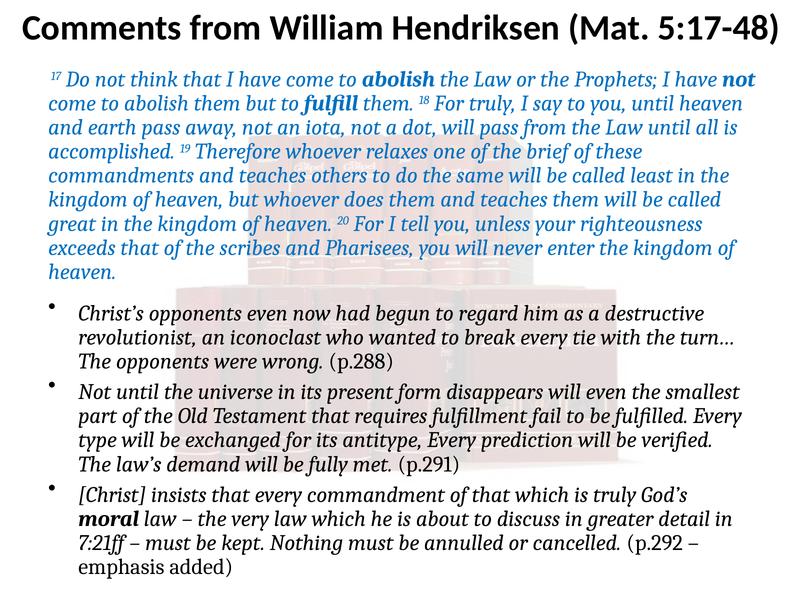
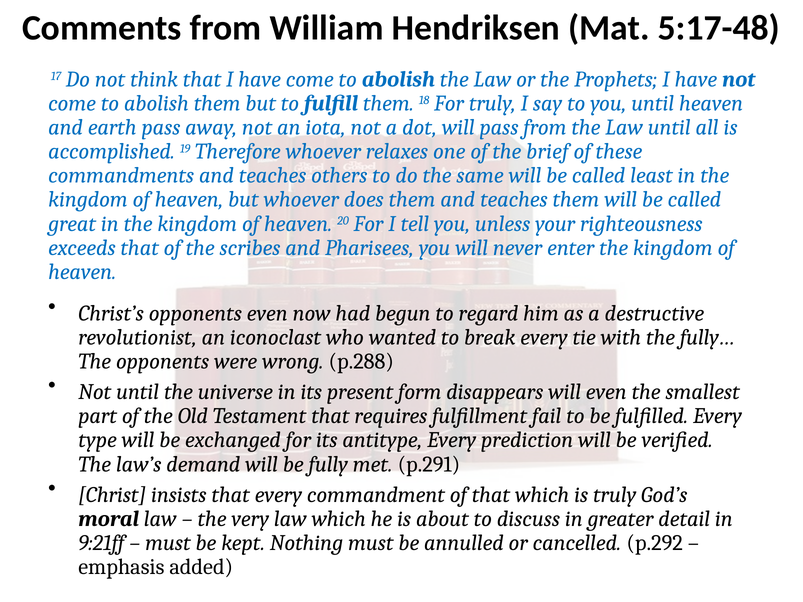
turn…: turn… -> fully…
7:21ff: 7:21ff -> 9:21ff
